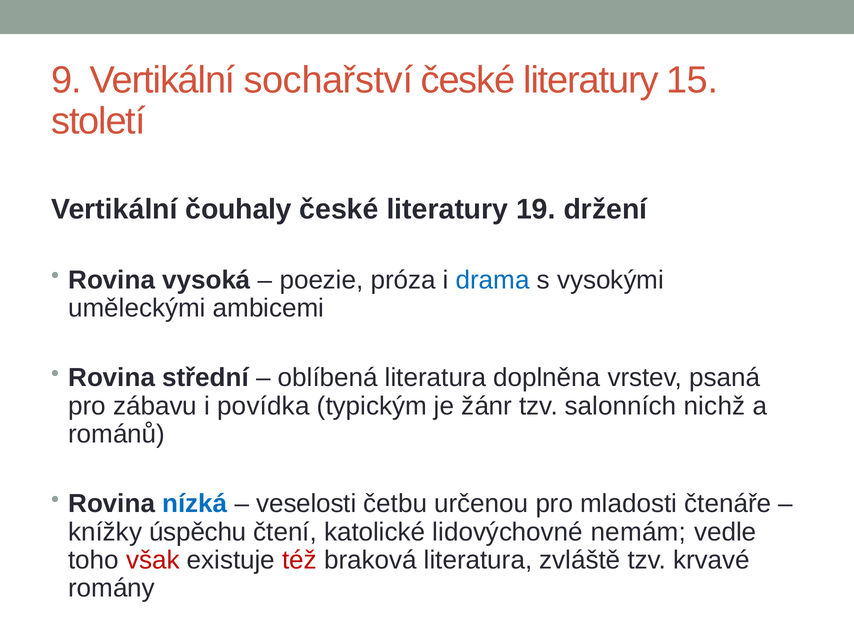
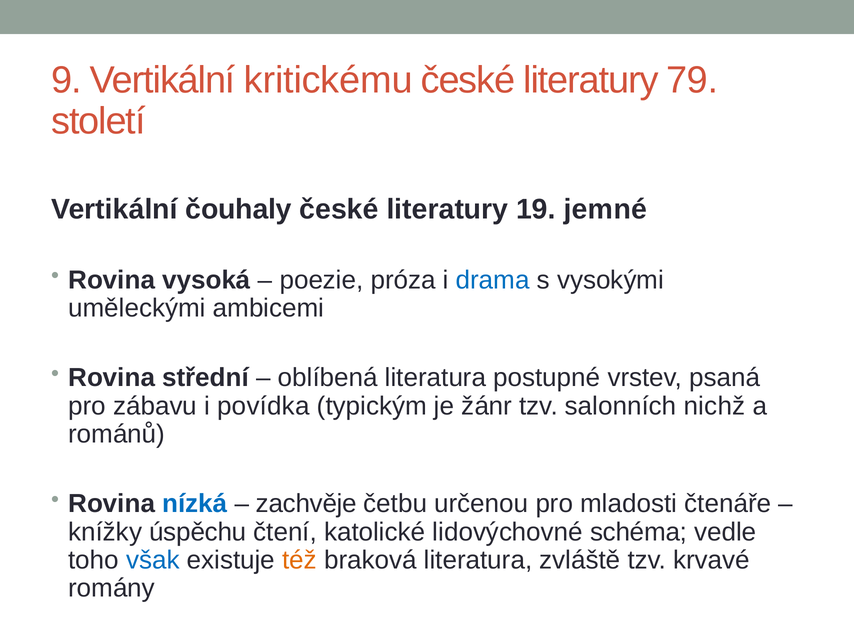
sochařství: sochařství -> kritickému
15: 15 -> 79
držení: držení -> jemné
doplněna: doplněna -> postupné
veselosti: veselosti -> zachvěje
nemám: nemám -> schéma
však colour: red -> blue
též colour: red -> orange
